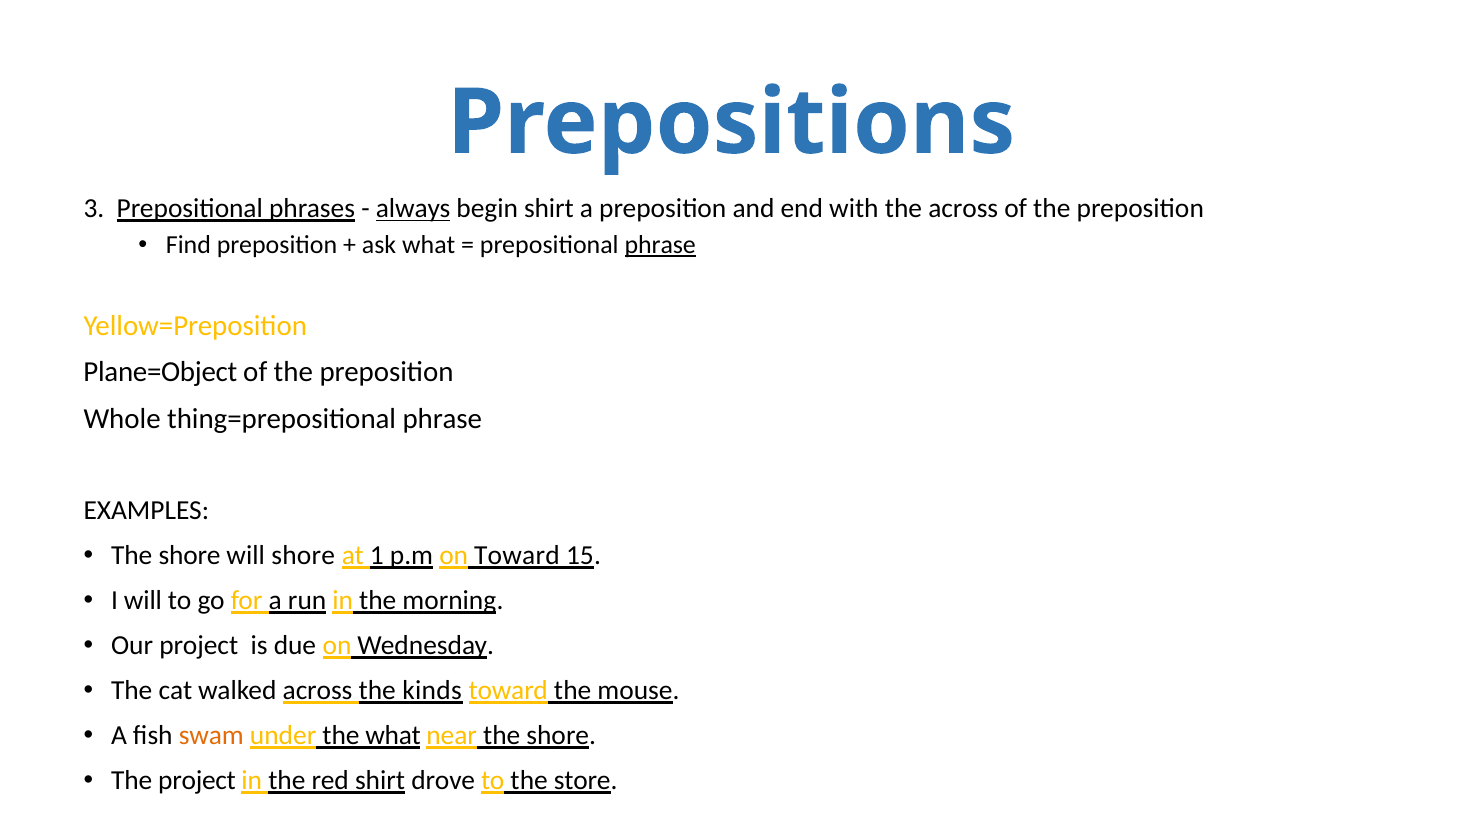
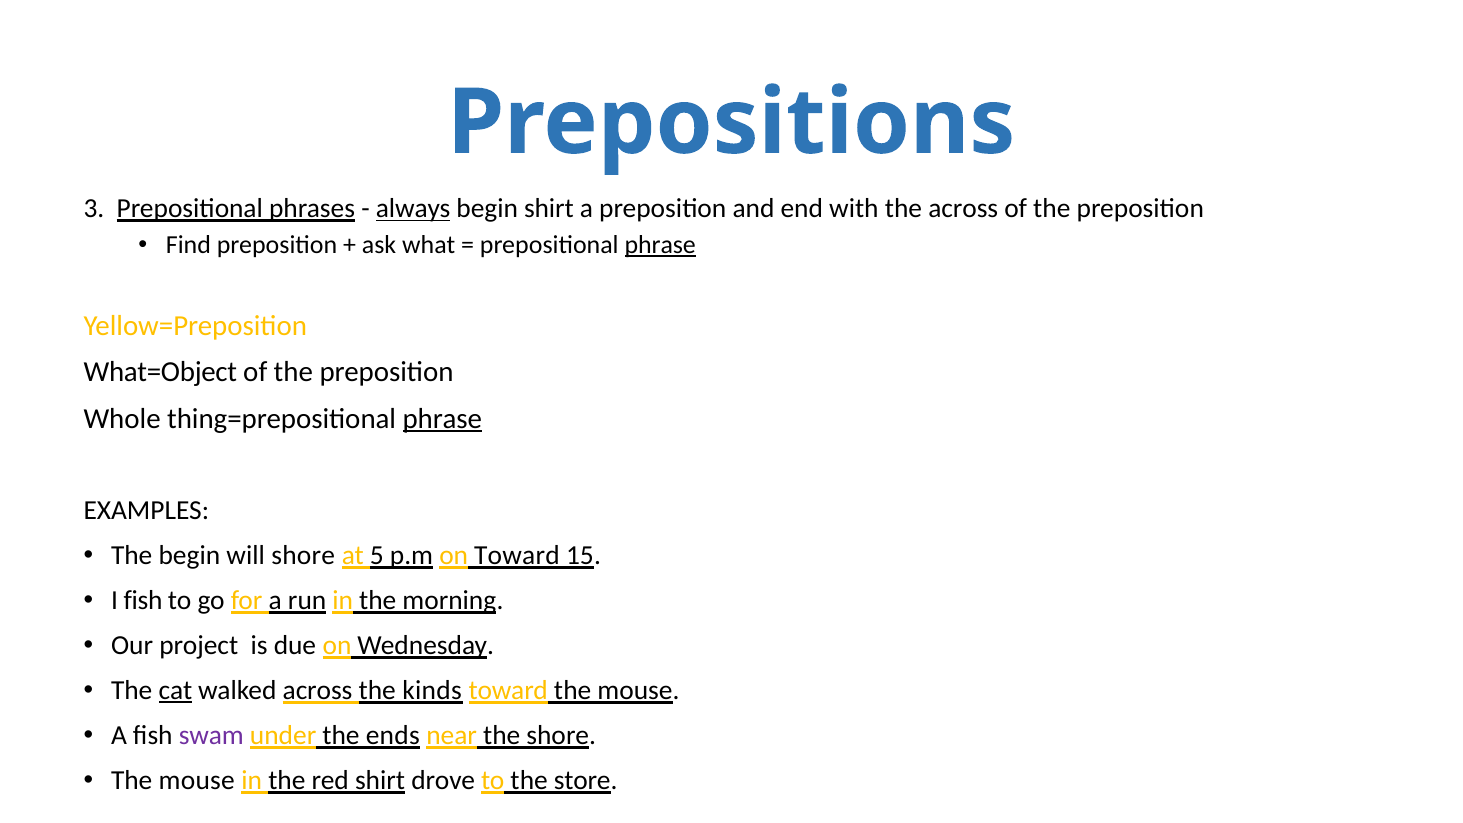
Plane=Object: Plane=Object -> What=Object
phrase at (442, 419) underline: none -> present
shore at (190, 556): shore -> begin
1: 1 -> 5
I will: will -> fish
cat underline: none -> present
swam colour: orange -> purple
the what: what -> ends
project at (197, 780): project -> mouse
